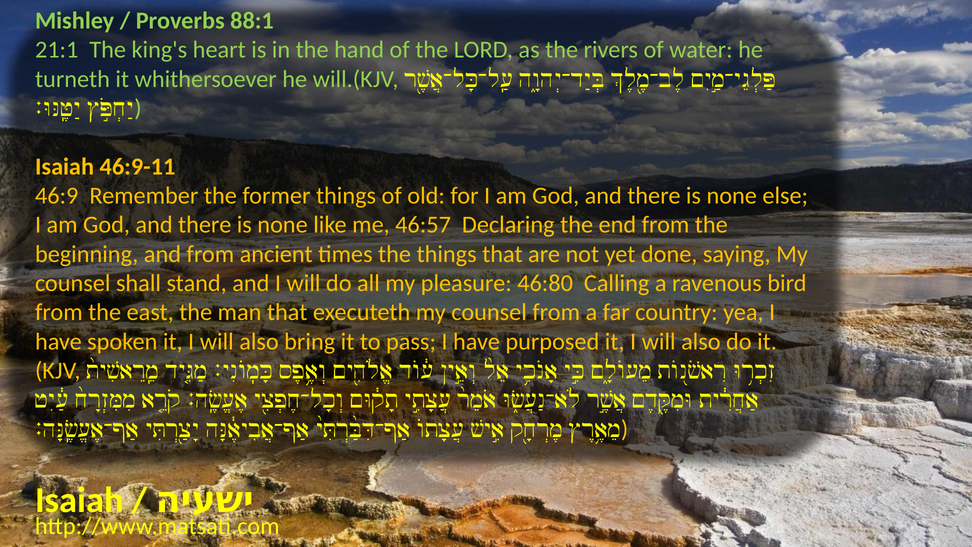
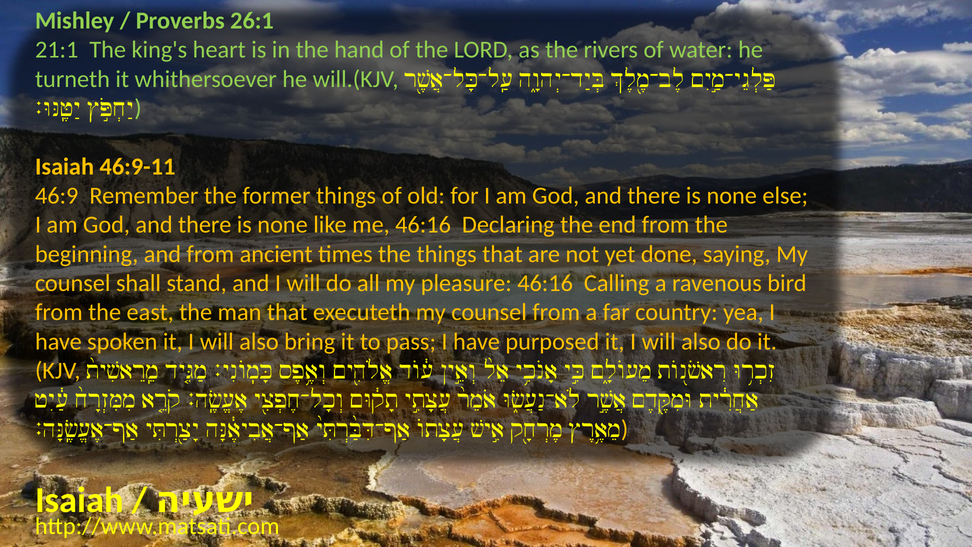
88:1: 88:1 -> 26:1
me 46:57: 46:57 -> 46:16
pleasure 46:80: 46:80 -> 46:16
